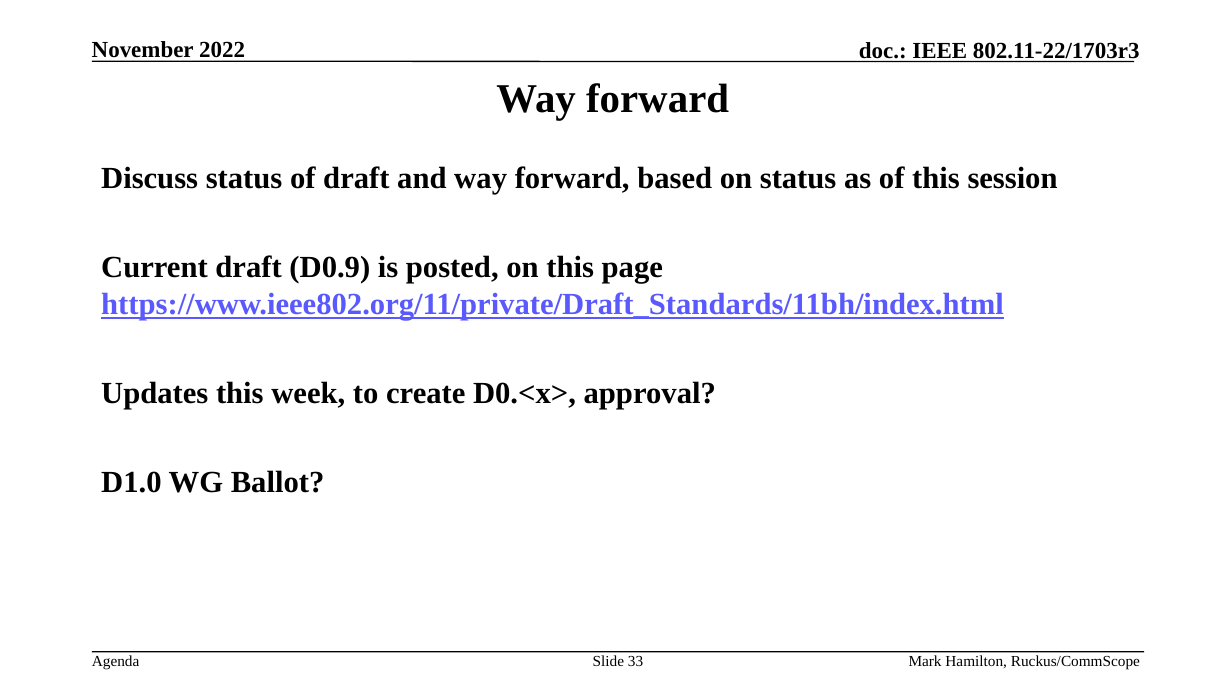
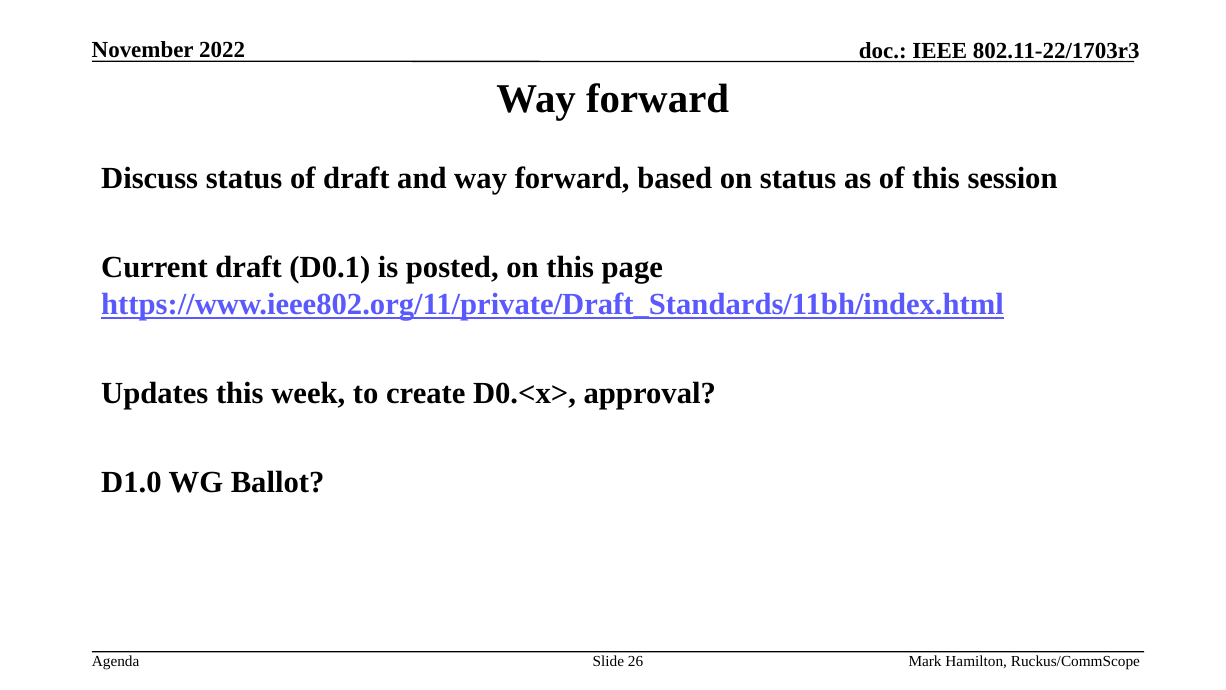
D0.9: D0.9 -> D0.1
33: 33 -> 26
